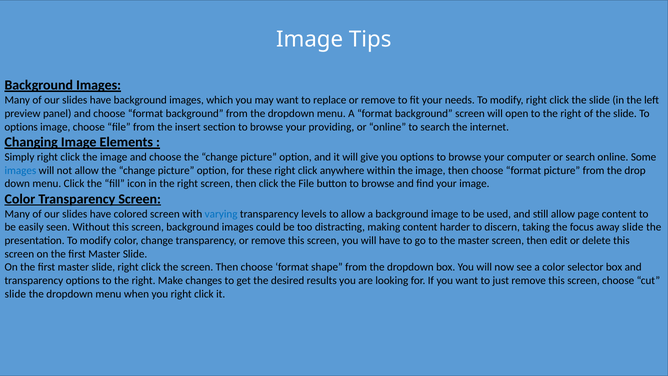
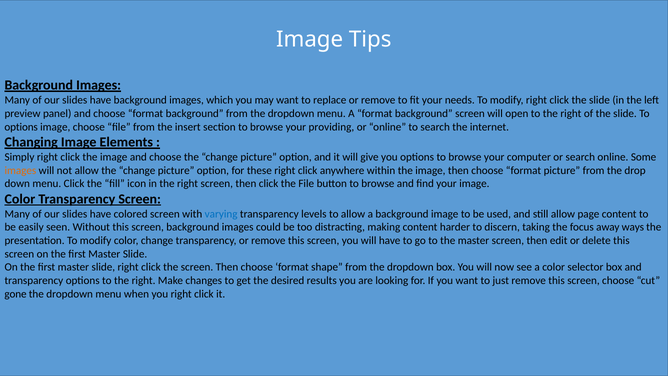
images at (20, 170) colour: blue -> orange
away slide: slide -> ways
slide at (15, 294): slide -> gone
